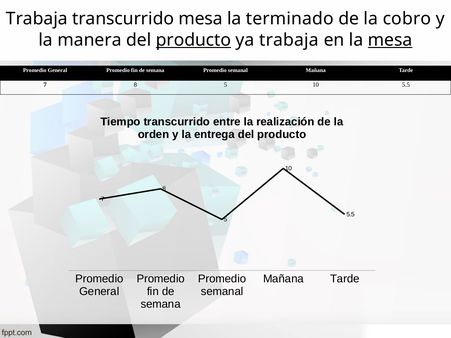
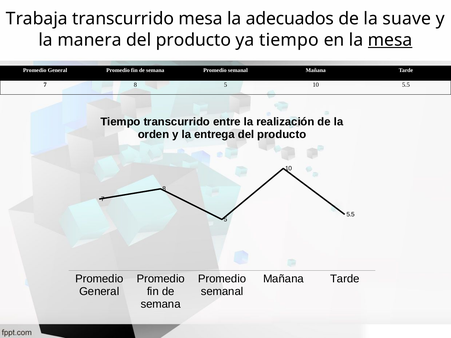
terminado: terminado -> adecuados
cobro: cobro -> suave
producto at (194, 40) underline: present -> none
ya trabaja: trabaja -> tiempo
